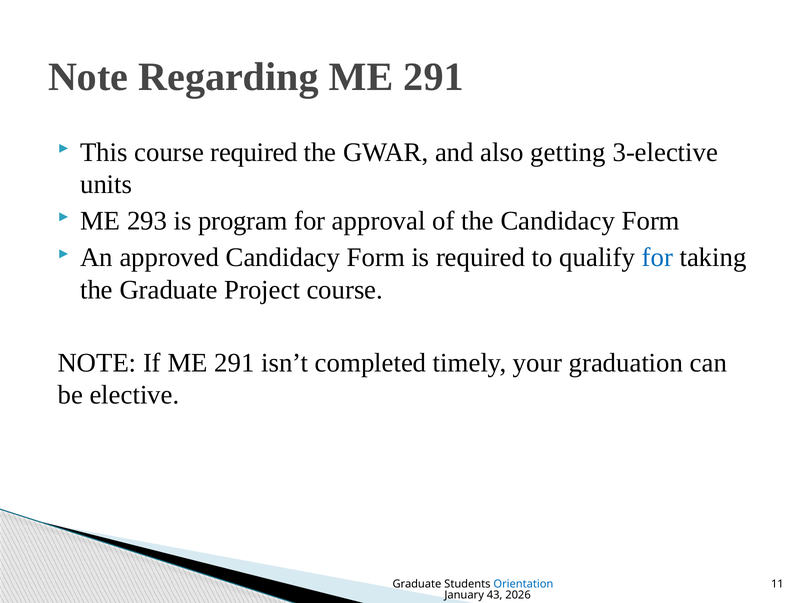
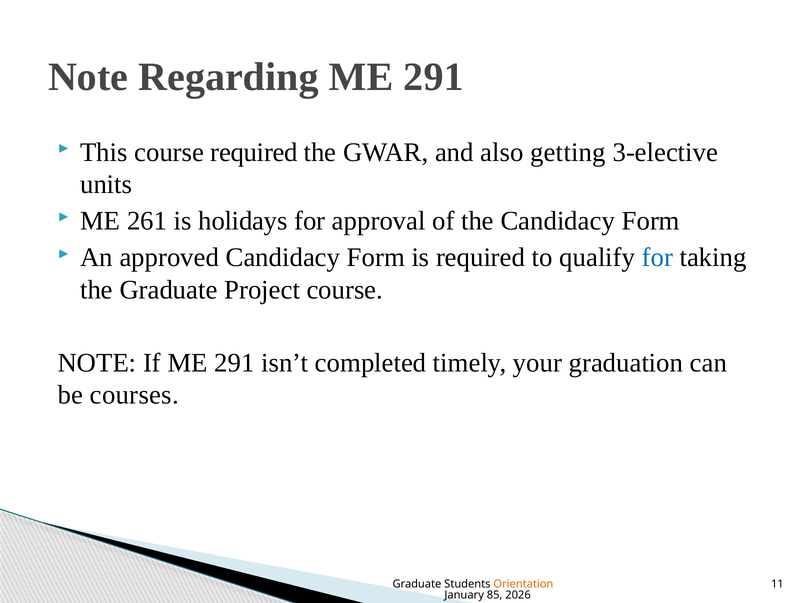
293: 293 -> 261
program: program -> holidays
elective: elective -> courses
Orientation colour: blue -> orange
43: 43 -> 85
